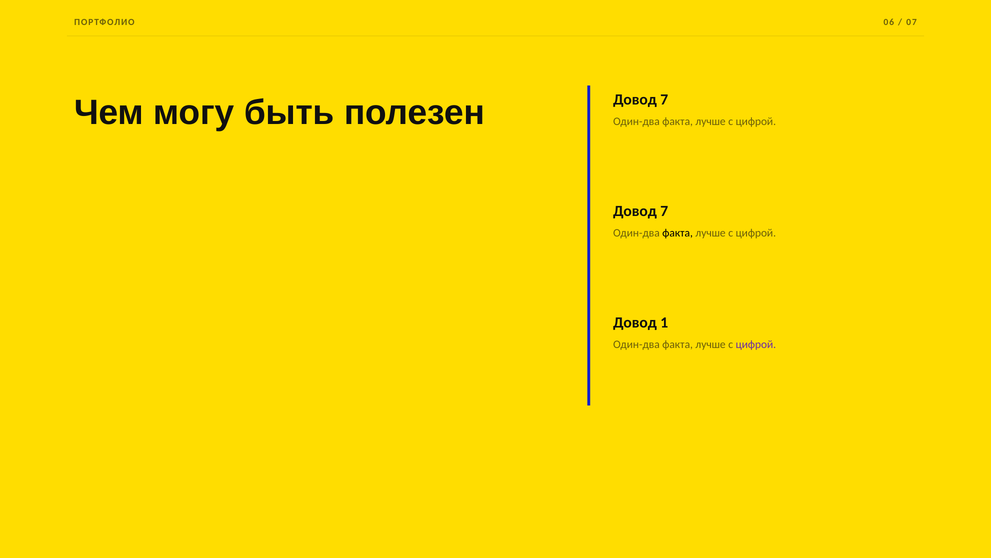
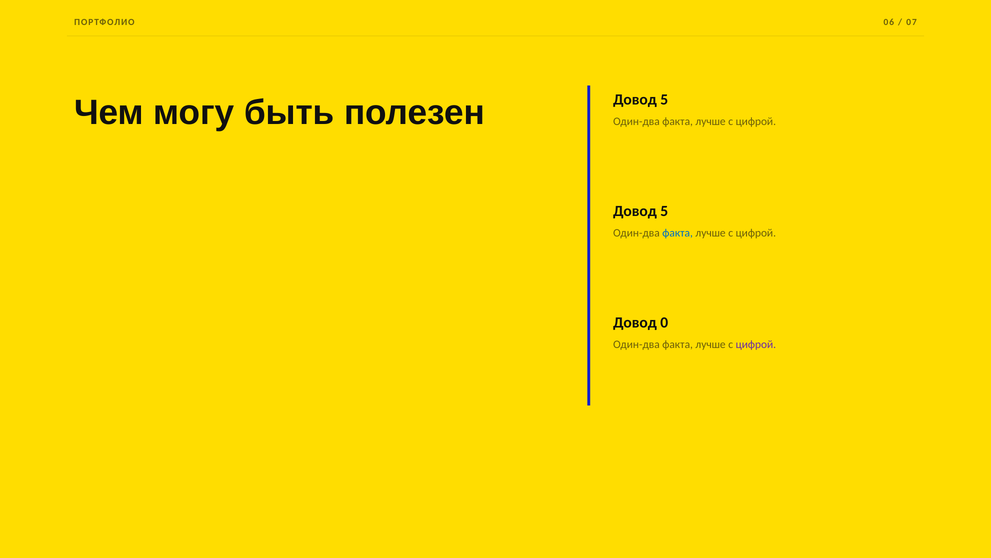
полезен Довод 7: 7 -> 5
7 at (664, 211): 7 -> 5
факта at (678, 233) colour: black -> blue
1: 1 -> 0
